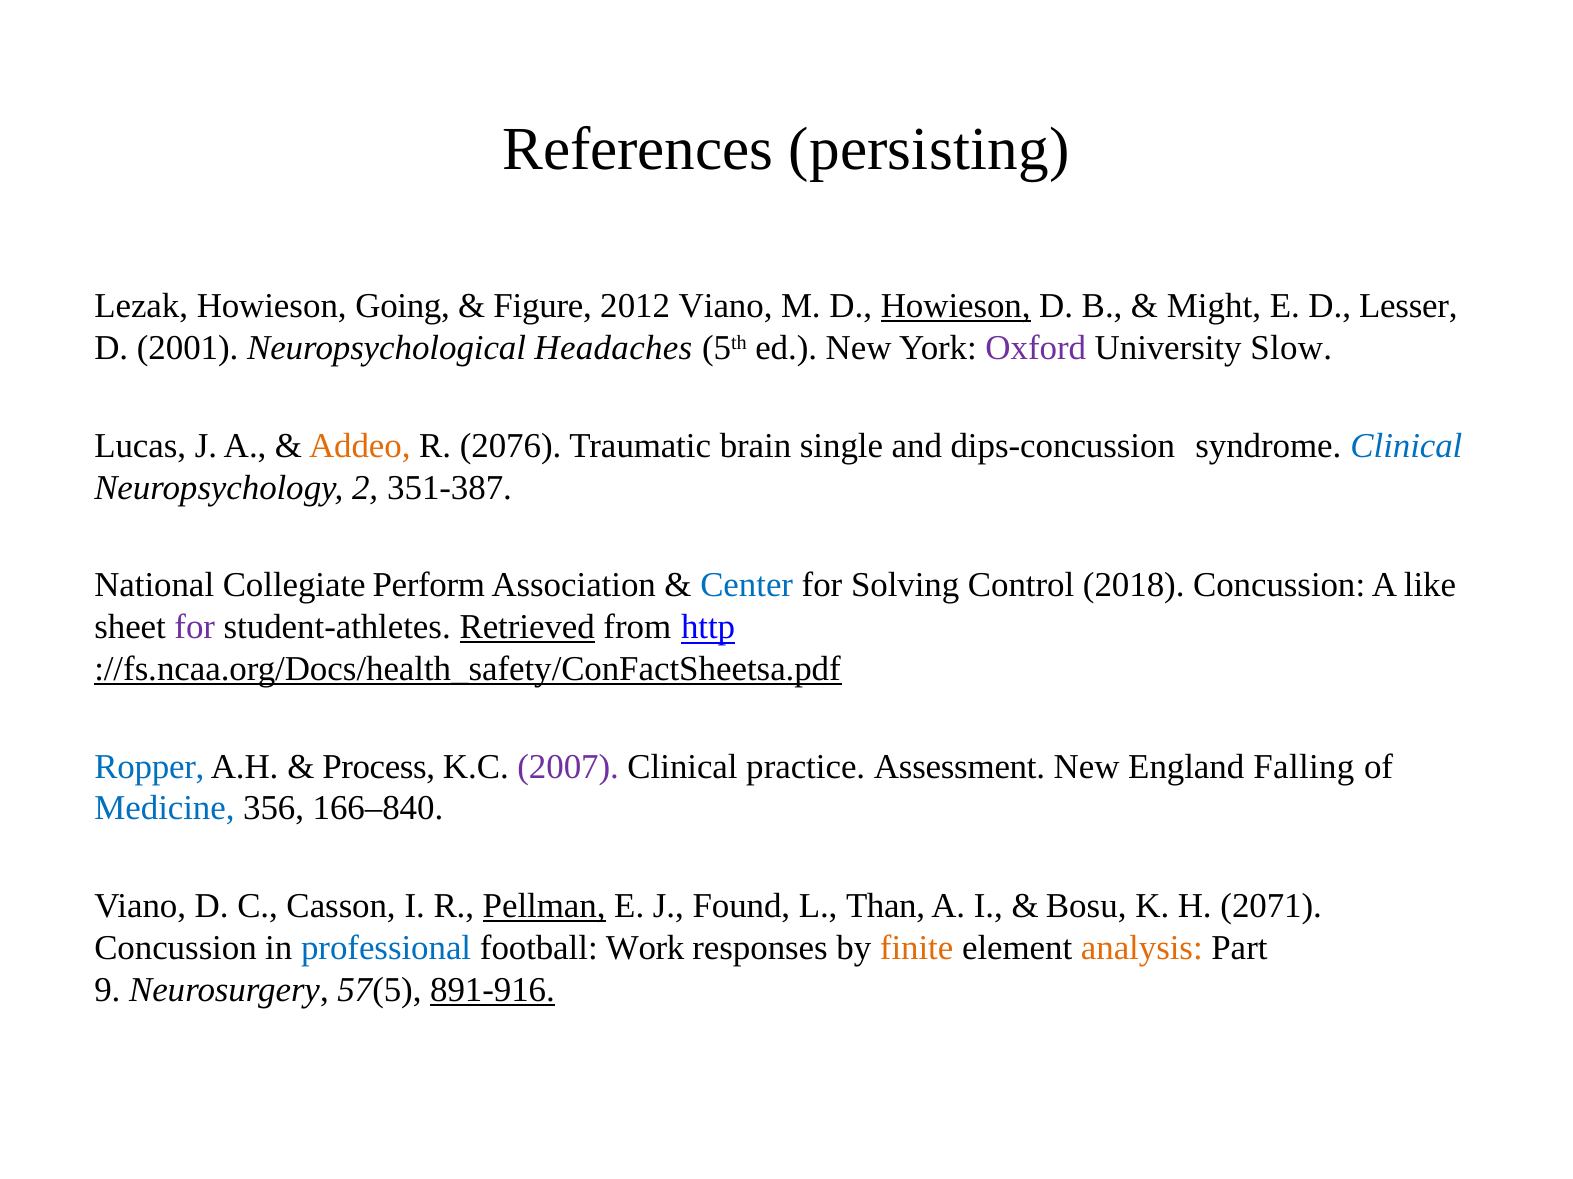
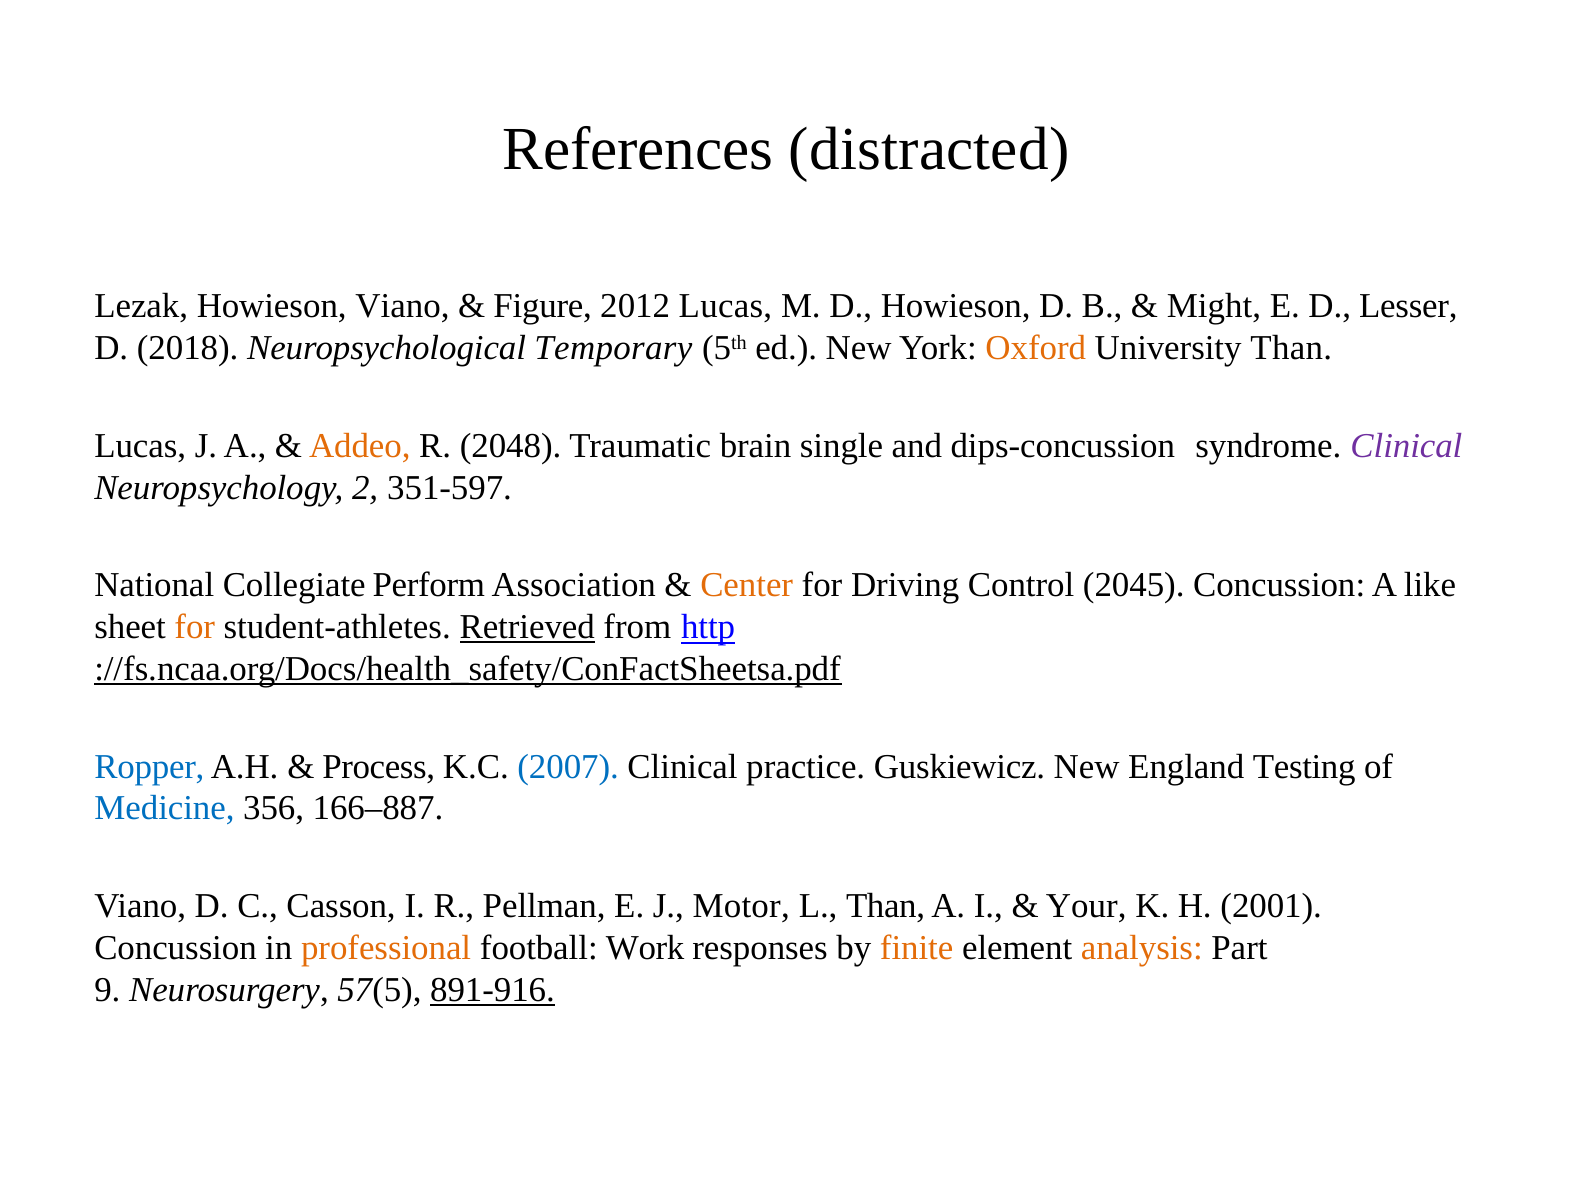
persisting: persisting -> distracted
Howieson Going: Going -> Viano
2012 Viano: Viano -> Lucas
Howieson at (956, 306) underline: present -> none
2001: 2001 -> 2018
Headaches: Headaches -> Temporary
Oxford colour: purple -> orange
University Slow: Slow -> Than
2076: 2076 -> 2048
Clinical at (1406, 446) colour: blue -> purple
351-387: 351-387 -> 351-597
Center colour: blue -> orange
Solving: Solving -> Driving
2018: 2018 -> 2045
for at (195, 628) colour: purple -> orange
2007 colour: purple -> blue
Assessment: Assessment -> Guskiewicz
Falling: Falling -> Testing
166–840: 166–840 -> 166–887
Pellman underline: present -> none
Found: Found -> Motor
Bosu: Bosu -> Your
2071: 2071 -> 2001
professional colour: blue -> orange
